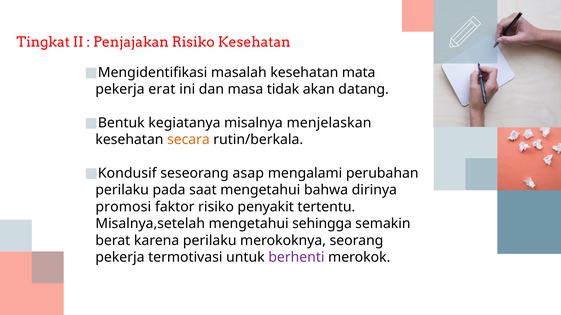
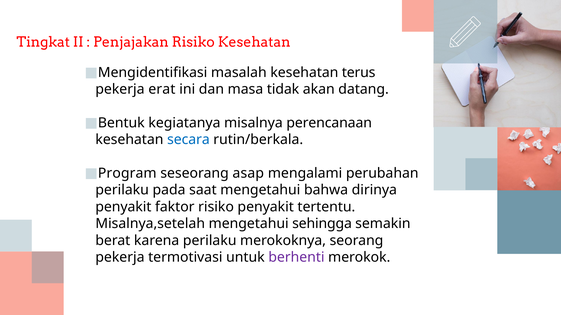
mata: mata -> terus
menjelaskan: menjelaskan -> perencanaan
secara colour: orange -> blue
Kondusif: Kondusif -> Program
promosi at (123, 207): promosi -> penyakit
